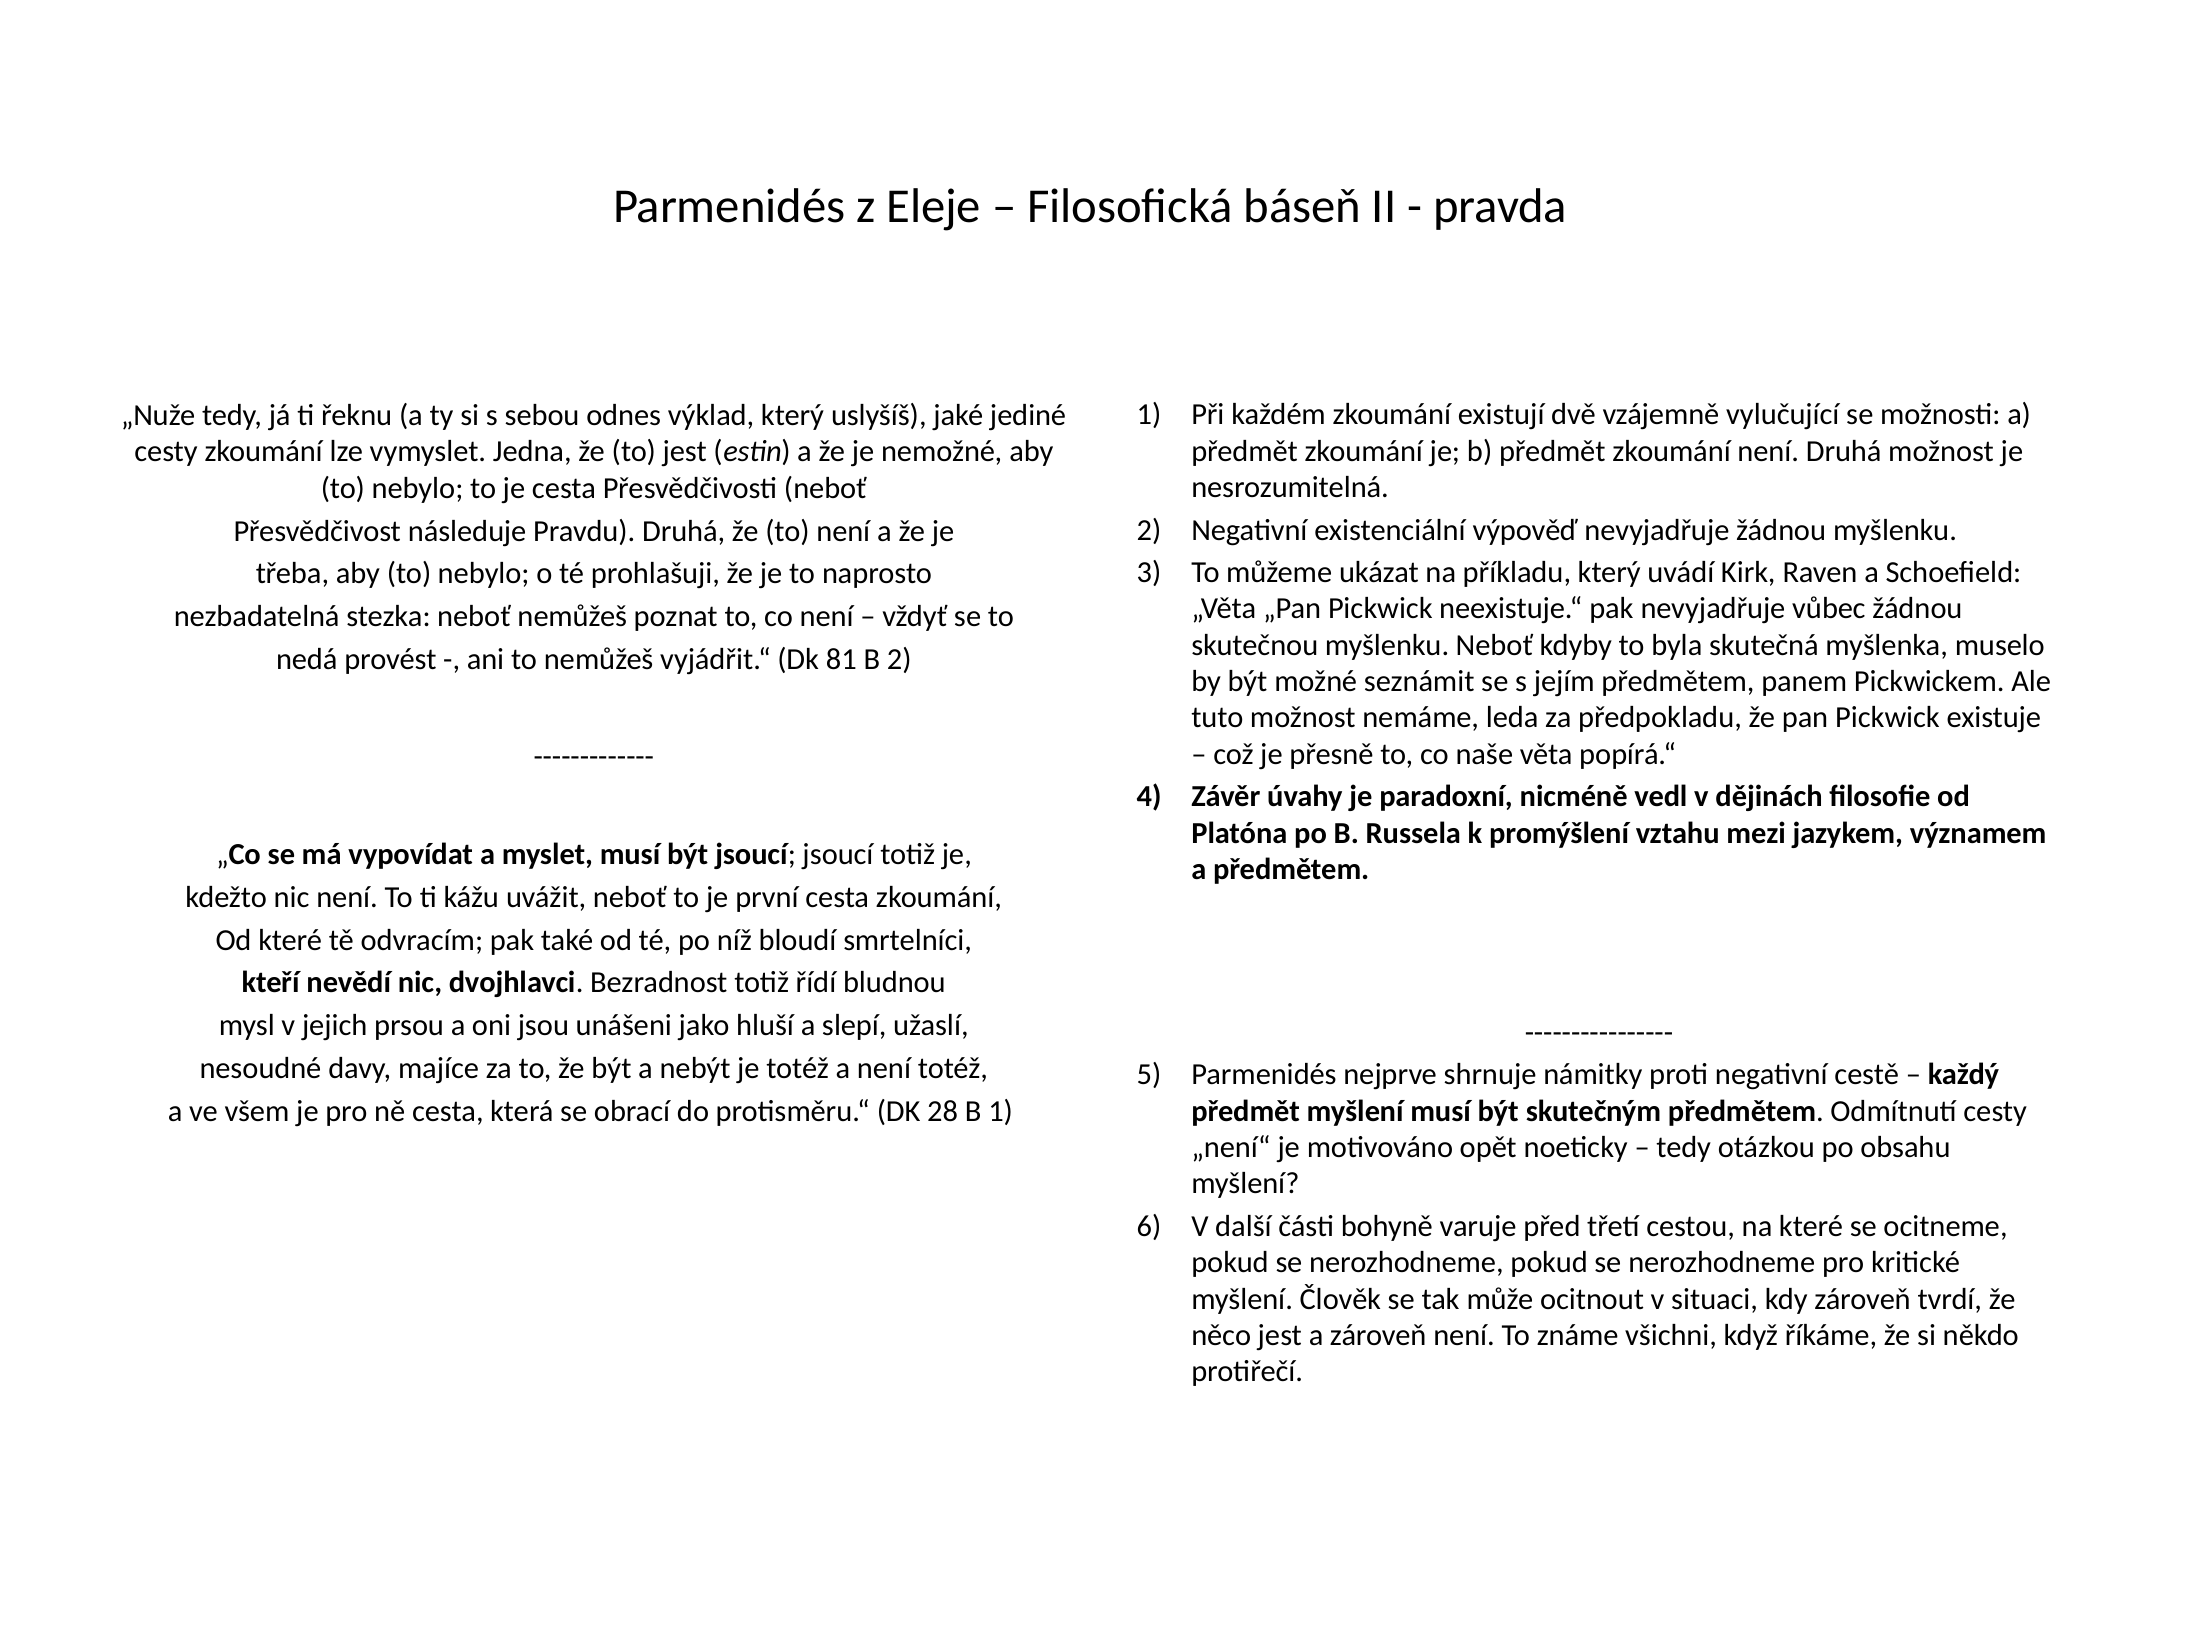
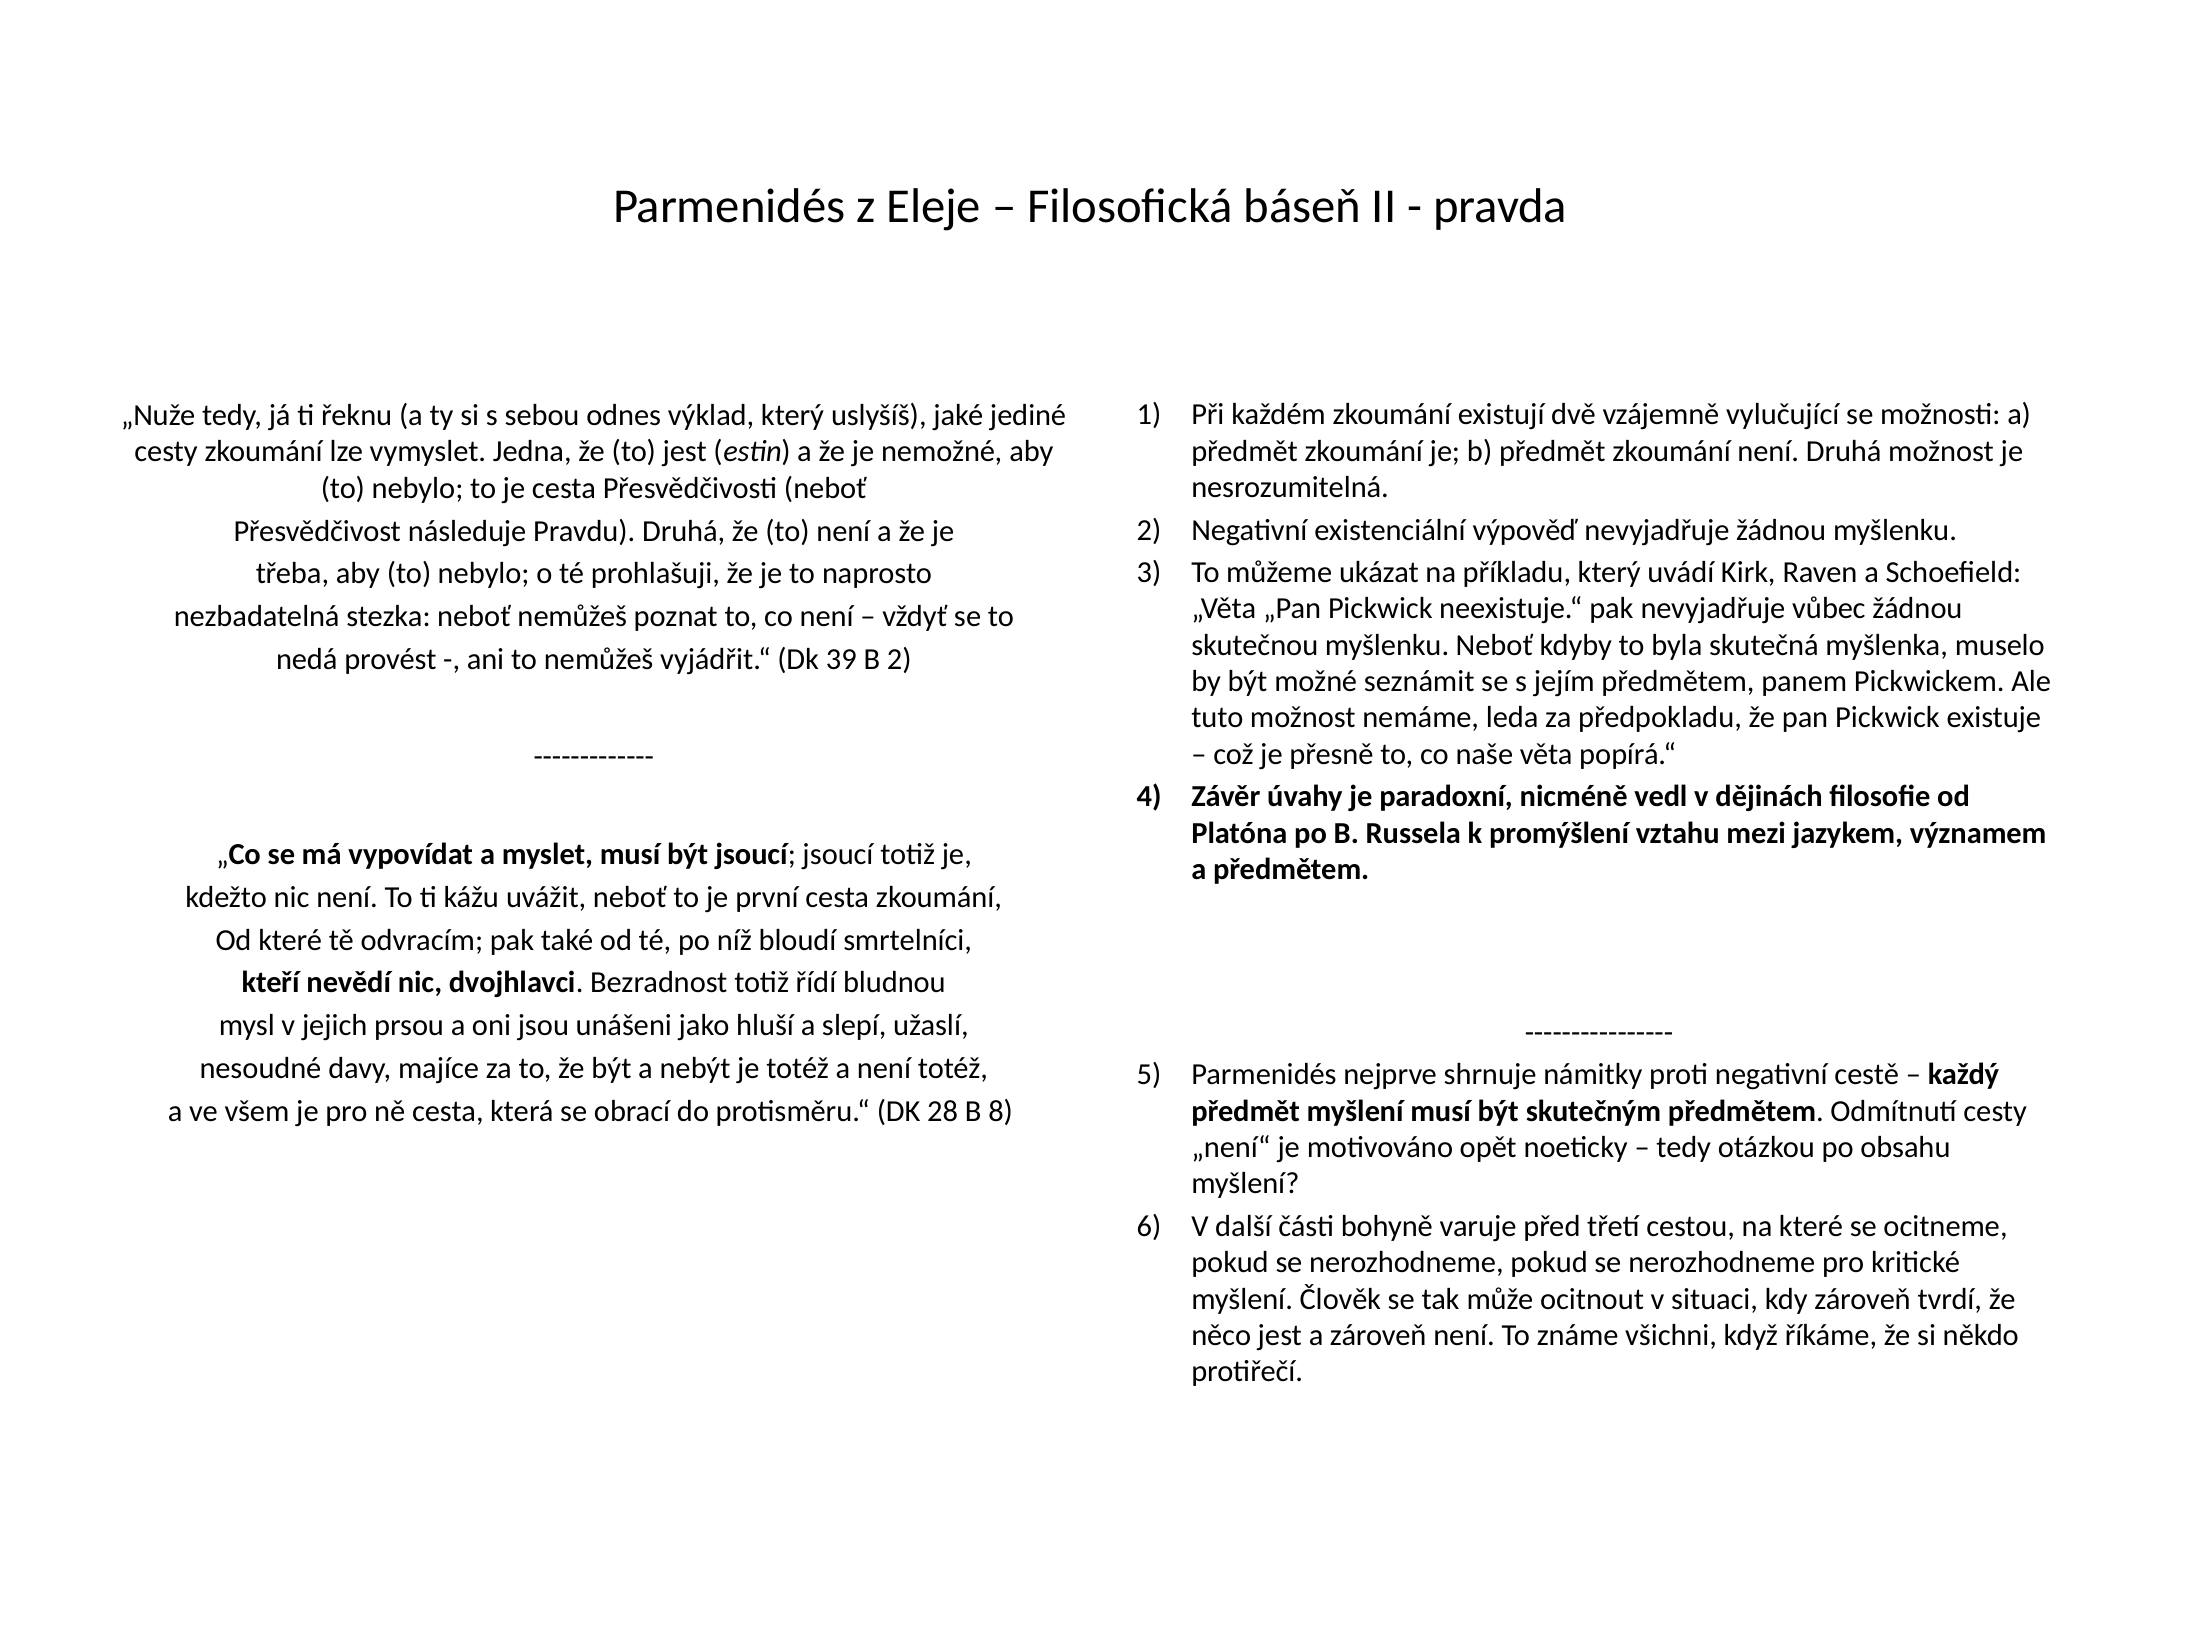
81: 81 -> 39
B 1: 1 -> 8
